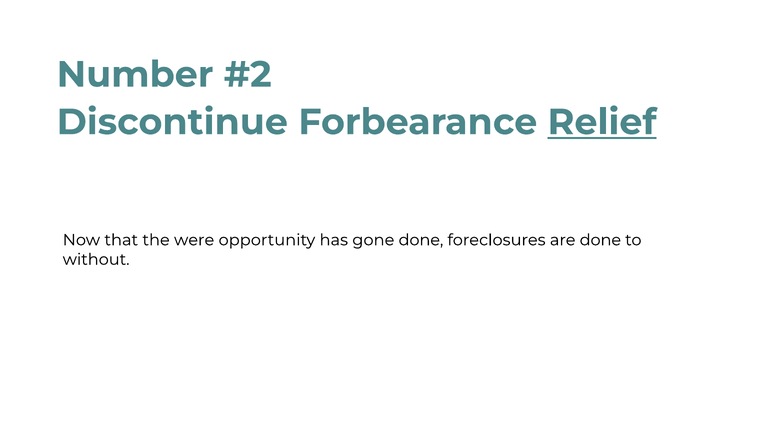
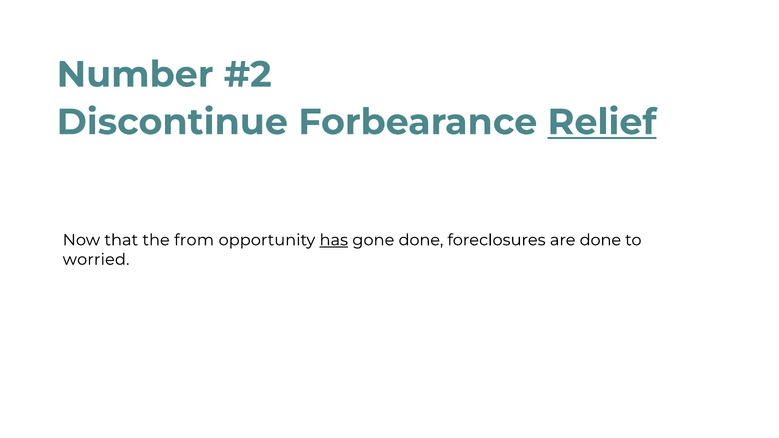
were: were -> from
has underline: none -> present
without: without -> worried
